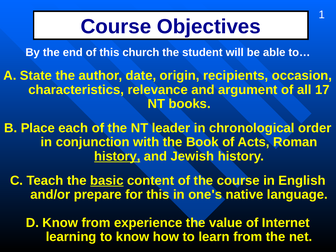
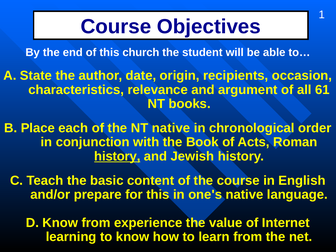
17: 17 -> 61
NT leader: leader -> native
basic underline: present -> none
